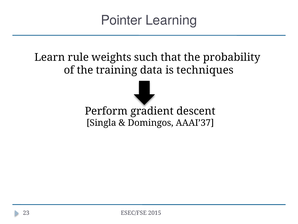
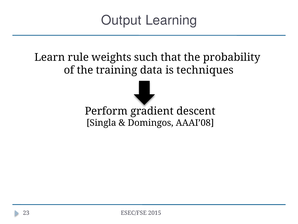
Pointer: Pointer -> Output
AAAI’37: AAAI’37 -> AAAI’08
